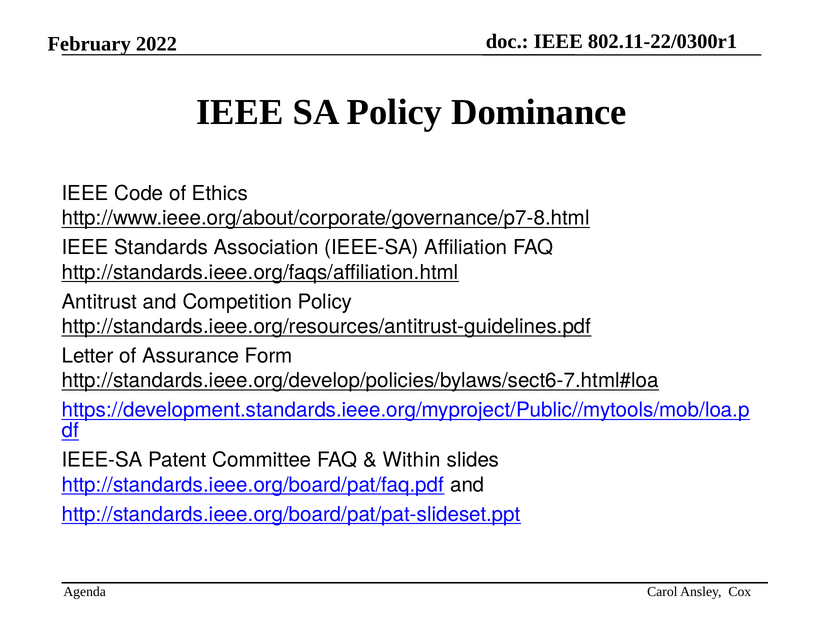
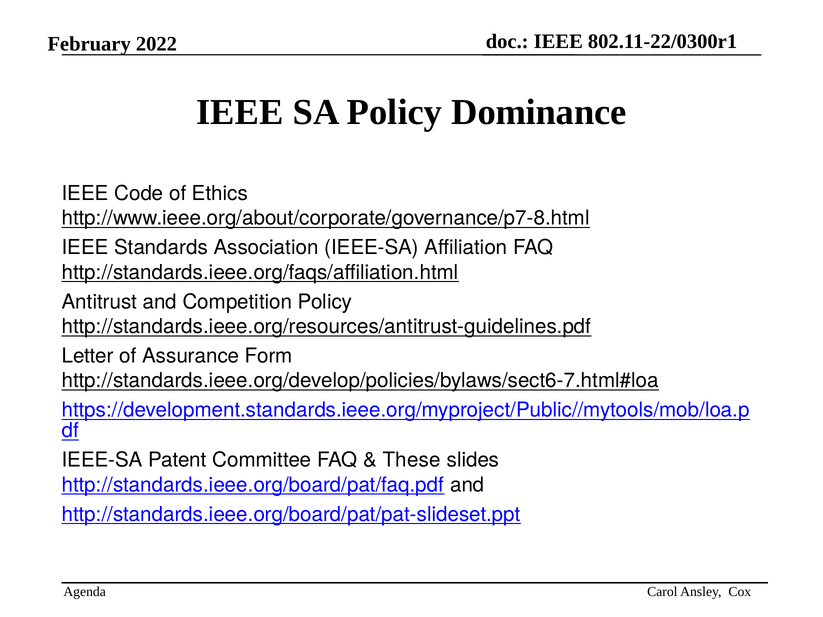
Within: Within -> These
